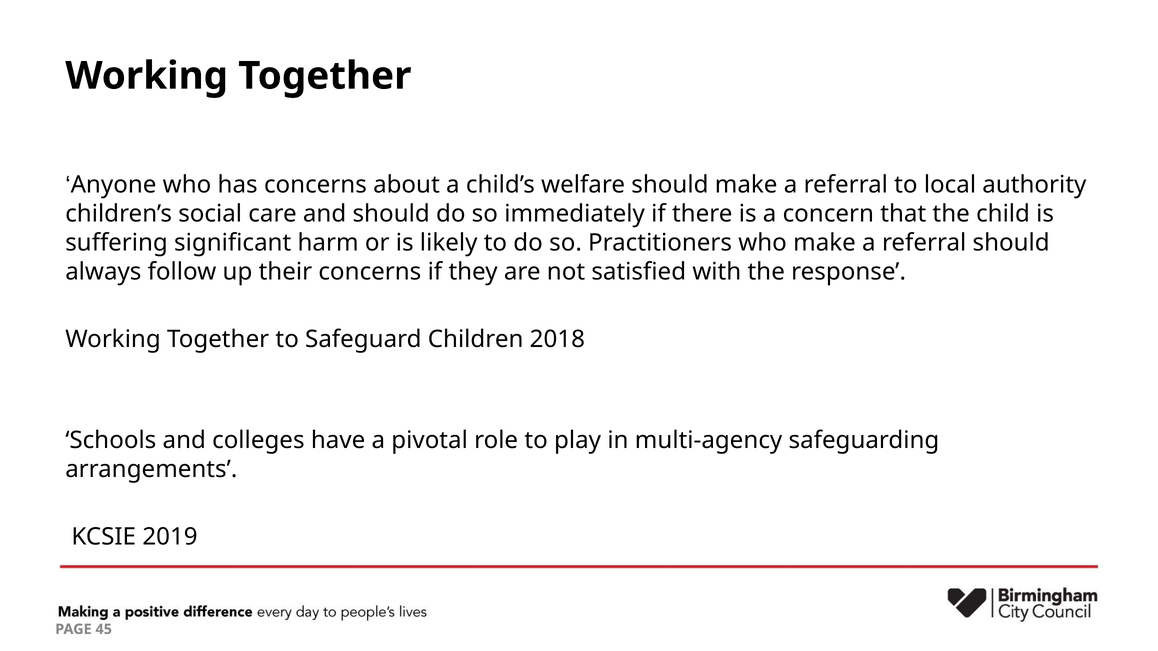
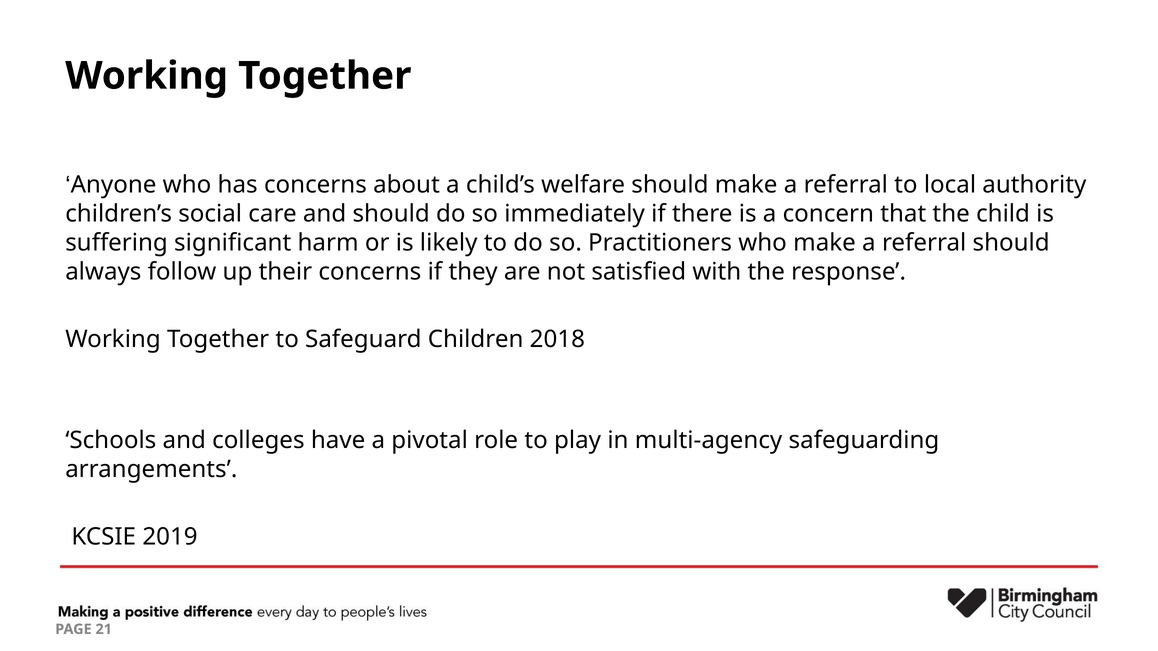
45: 45 -> 21
